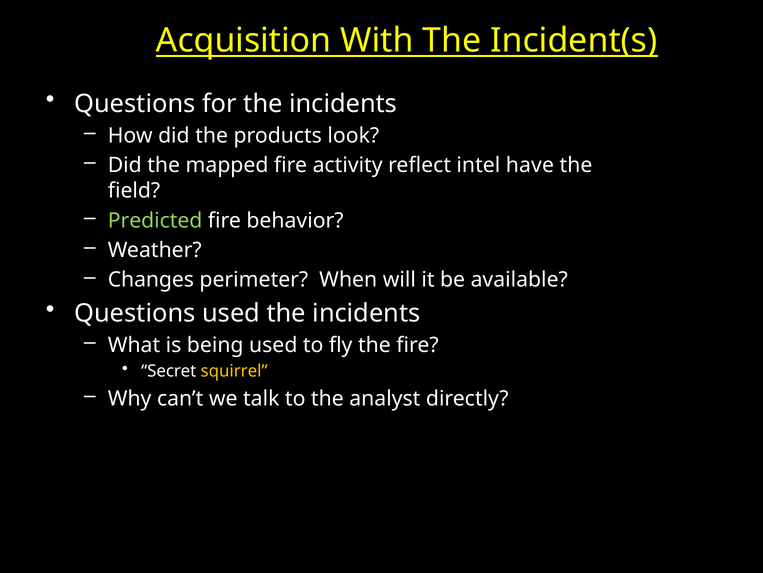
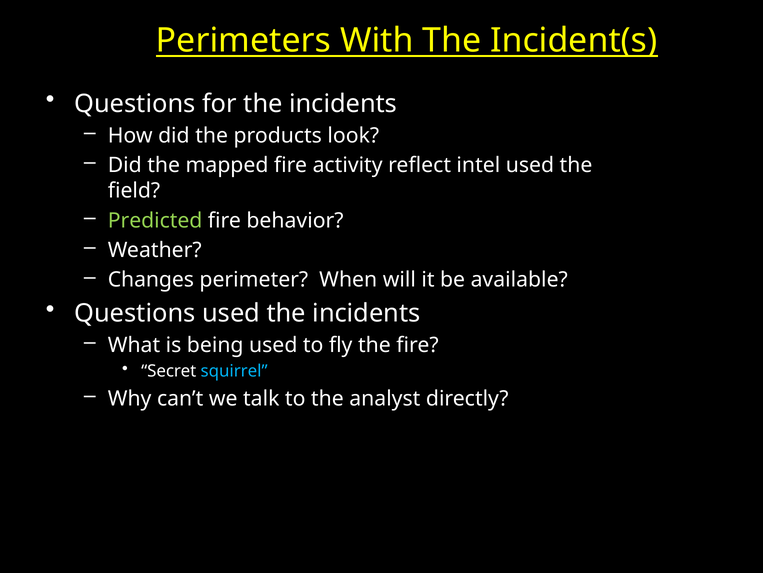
Acquisition: Acquisition -> Perimeters
intel have: have -> used
squirrel colour: yellow -> light blue
